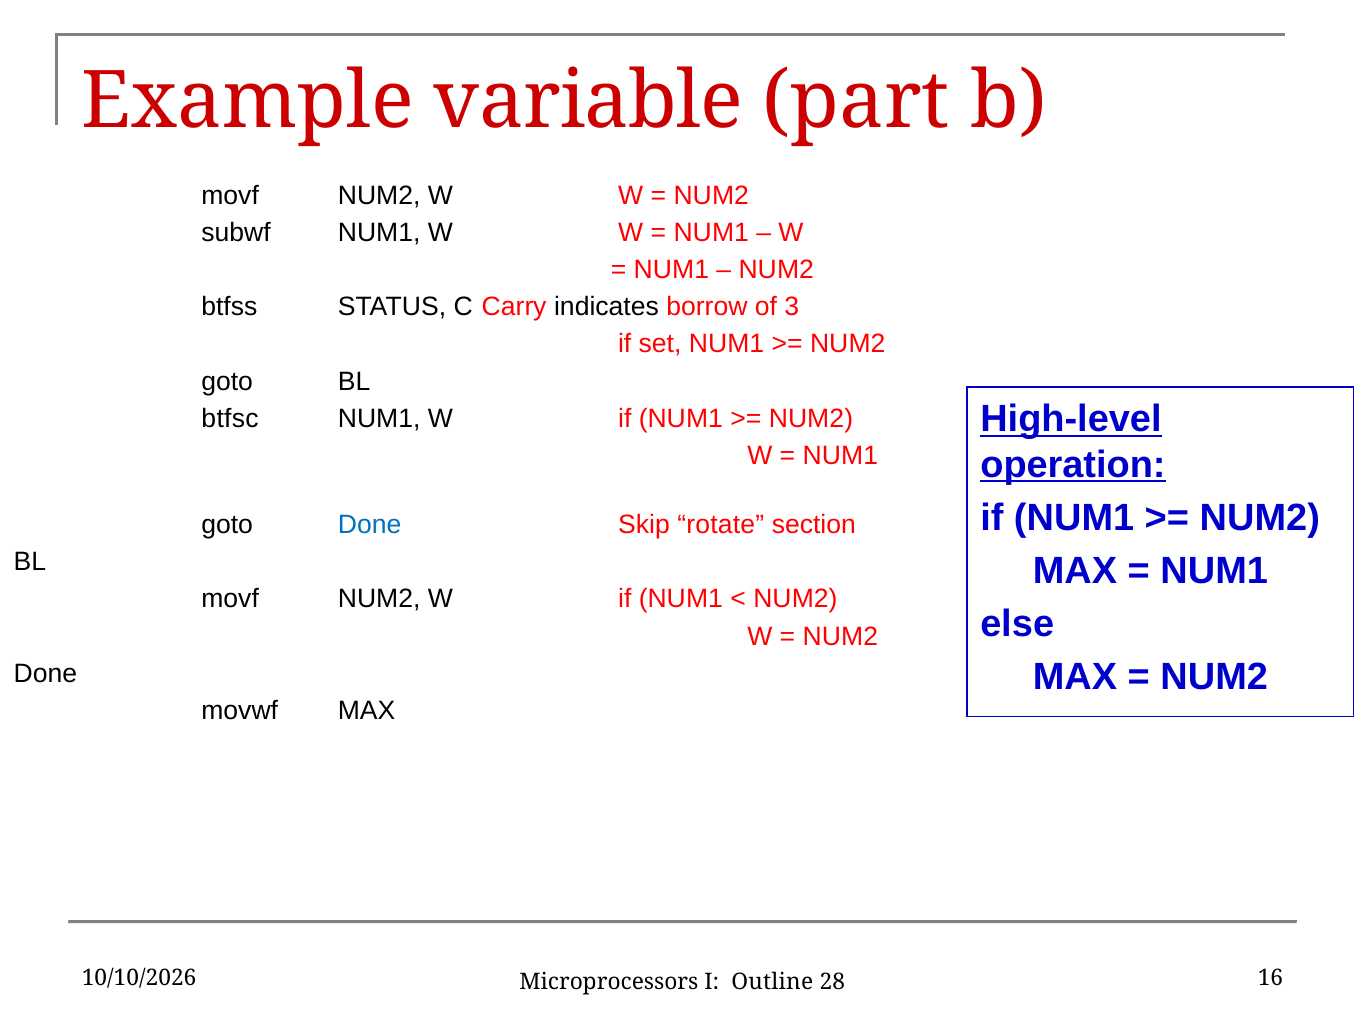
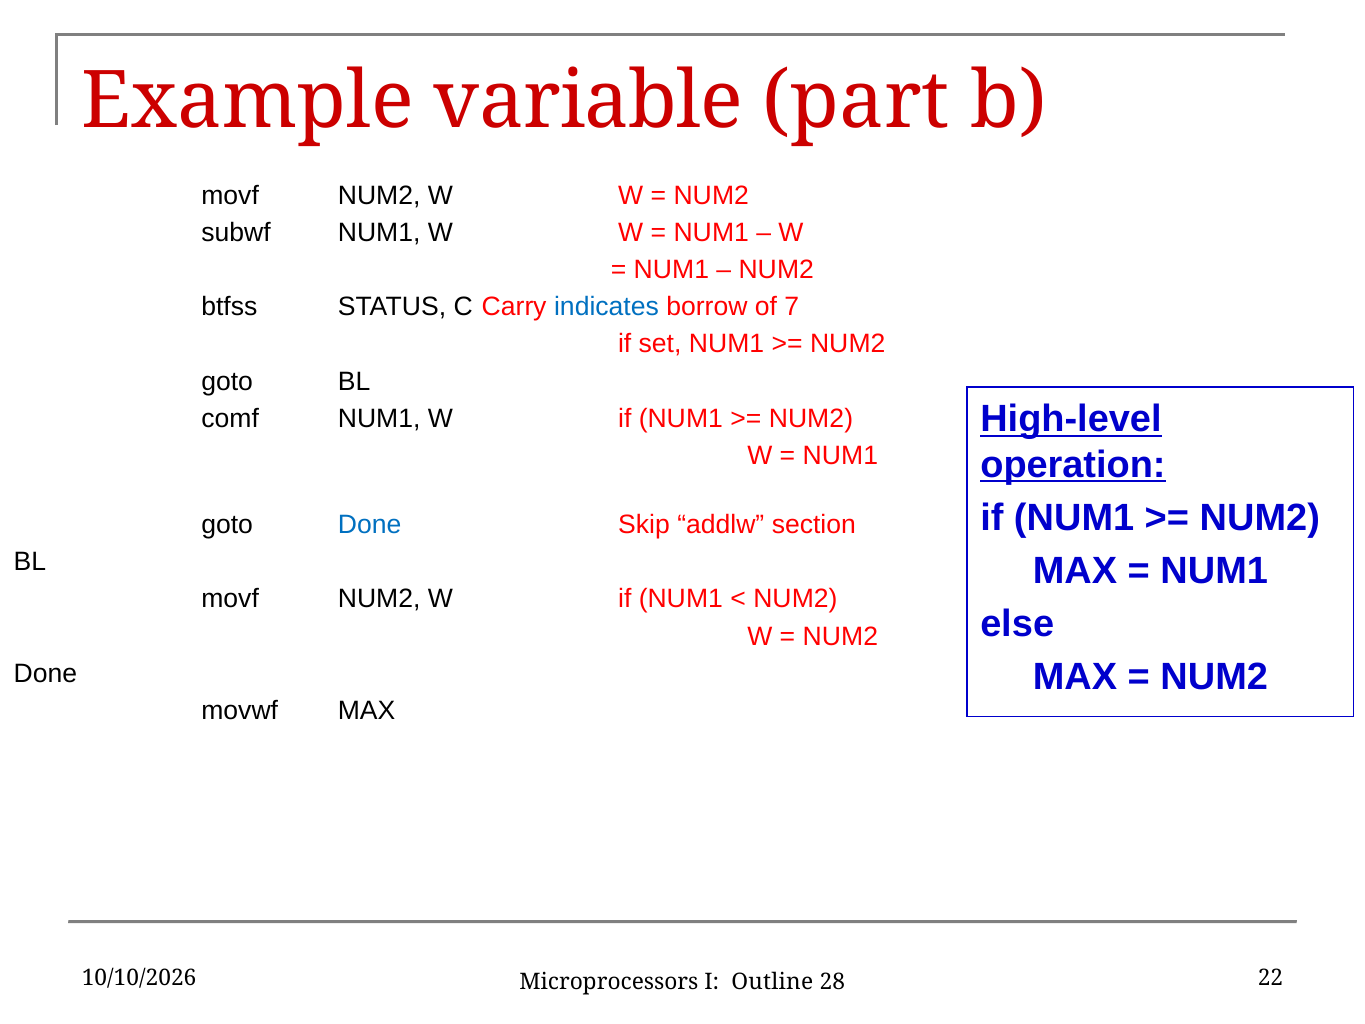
indicates colour: black -> blue
3: 3 -> 7
btfsc: btfsc -> comf
rotate: rotate -> addlw
16: 16 -> 22
